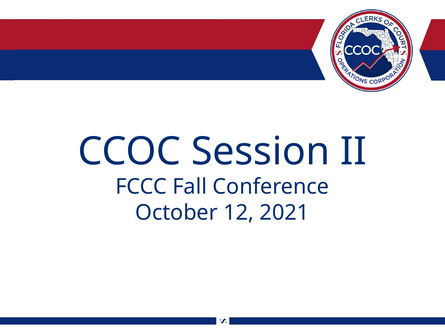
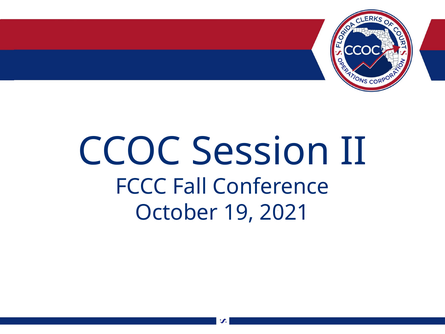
12: 12 -> 19
